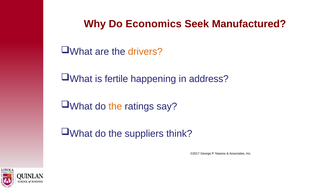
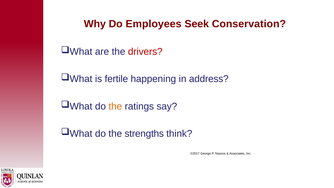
Economics: Economics -> Employees
Manufactured: Manufactured -> Conservation
drivers colour: orange -> red
suppliers: suppliers -> strengths
